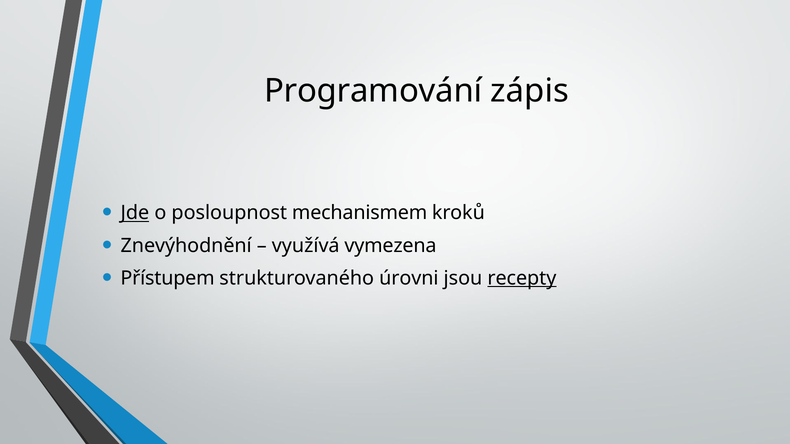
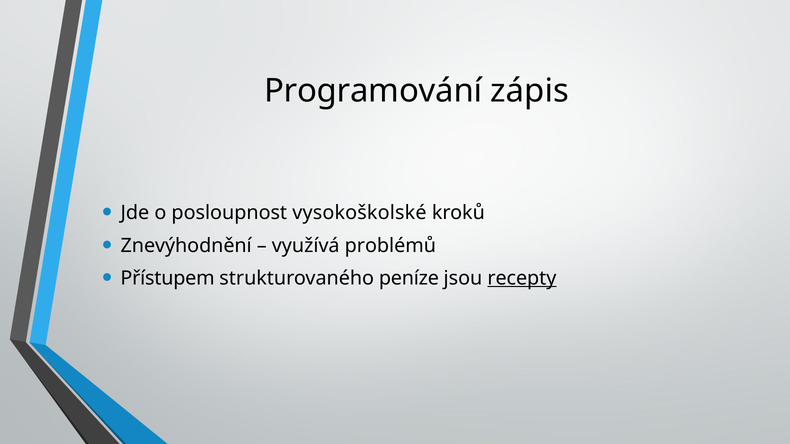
Jde underline: present -> none
mechanismem: mechanismem -> vysokoškolské
vymezena: vymezena -> problémů
úrovni: úrovni -> peníze
